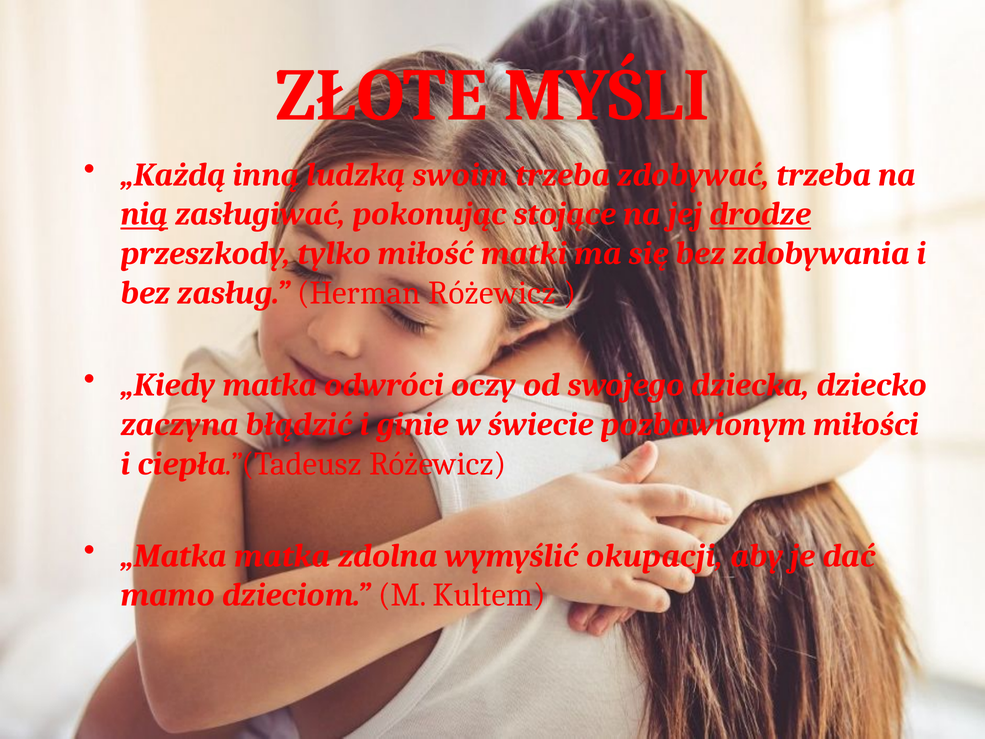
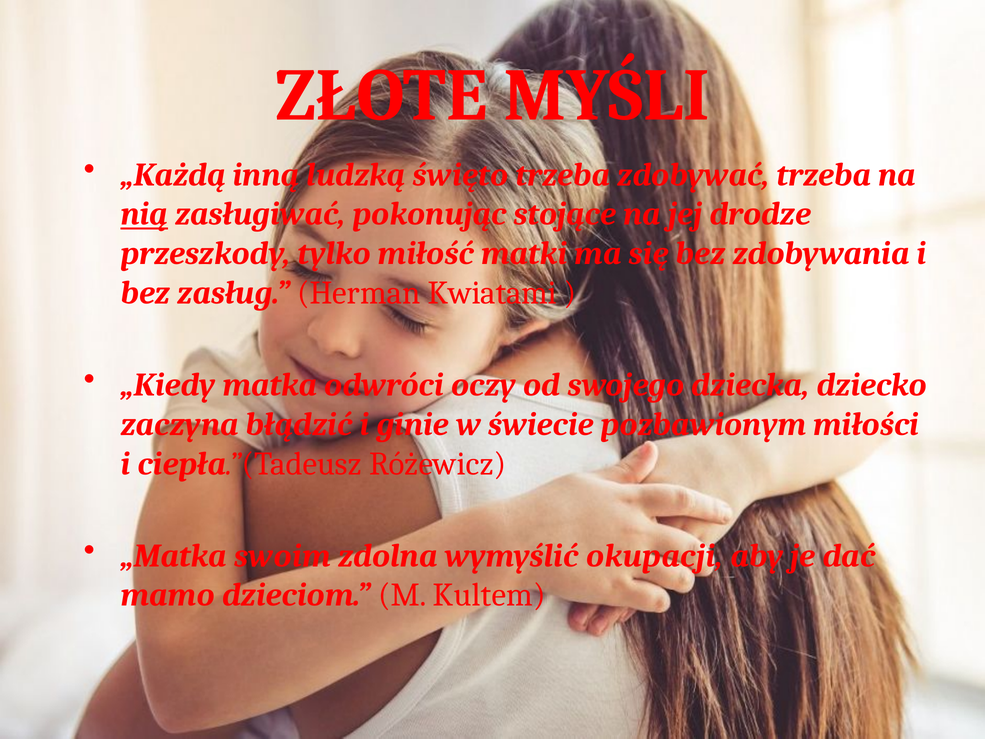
swoim: swoim -> święto
drodze underline: present -> none
Herman Różewicz: Różewicz -> Kwiatami
„Matka matka: matka -> swoim
